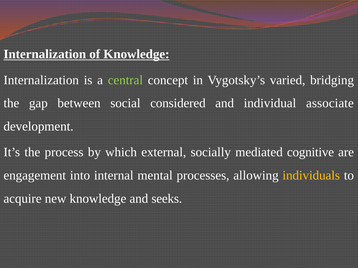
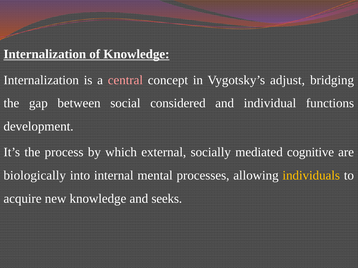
central colour: light green -> pink
varied: varied -> adjust
associate: associate -> functions
engagement: engagement -> biologically
